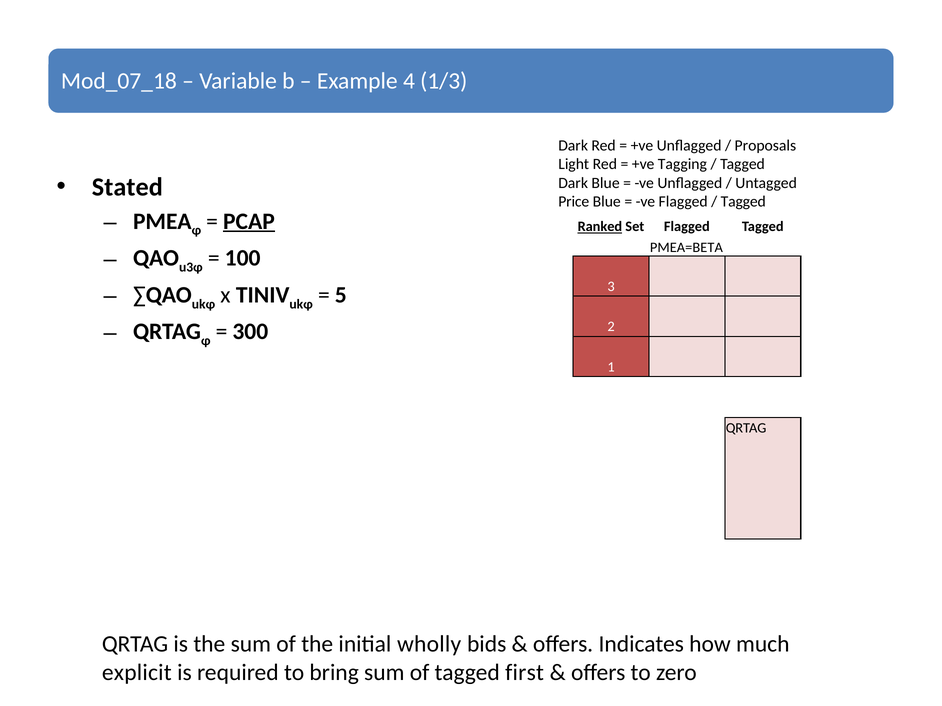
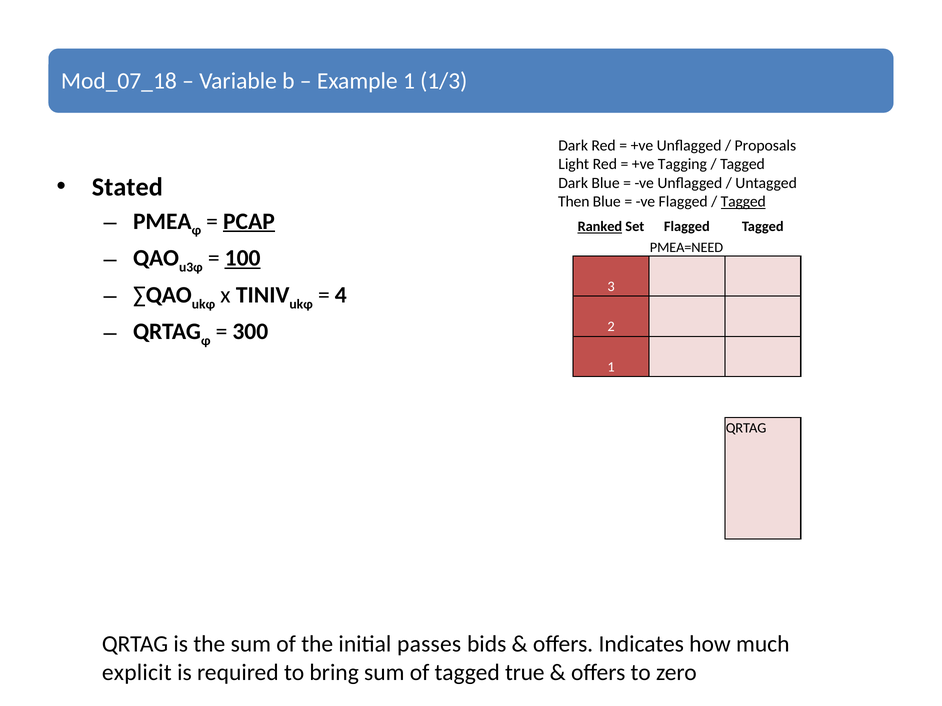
4 at (409, 81): 4 -> 1
Price: Price -> Then
Tagged at (743, 202) underline: none -> present
PMEA=BETA: PMEA=BETA -> PMEA=NEED
100 underline: none -> present
5: 5 -> 4
wholly: wholly -> passes
first: first -> true
